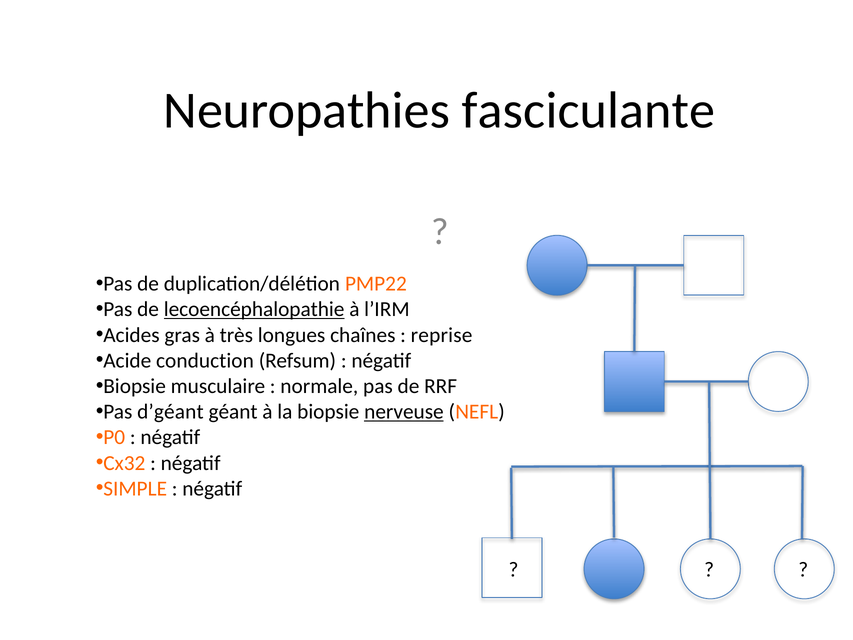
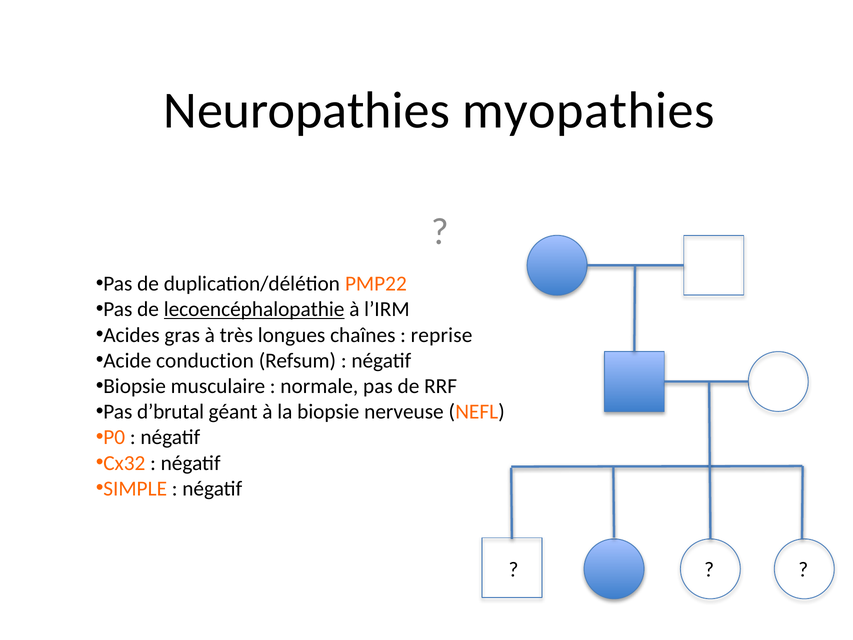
fasciculante: fasciculante -> myopathies
d’géant: d’géant -> d’brutal
nerveuse underline: present -> none
